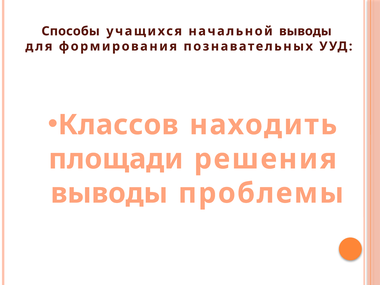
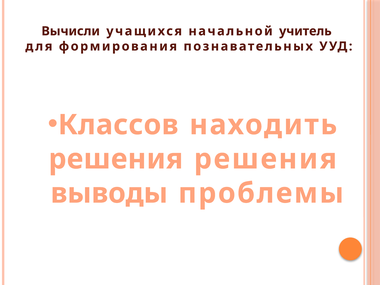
Способы: Способы -> Вычисли
начальной выводы: выводы -> учитель
площади at (116, 159): площади -> решения
